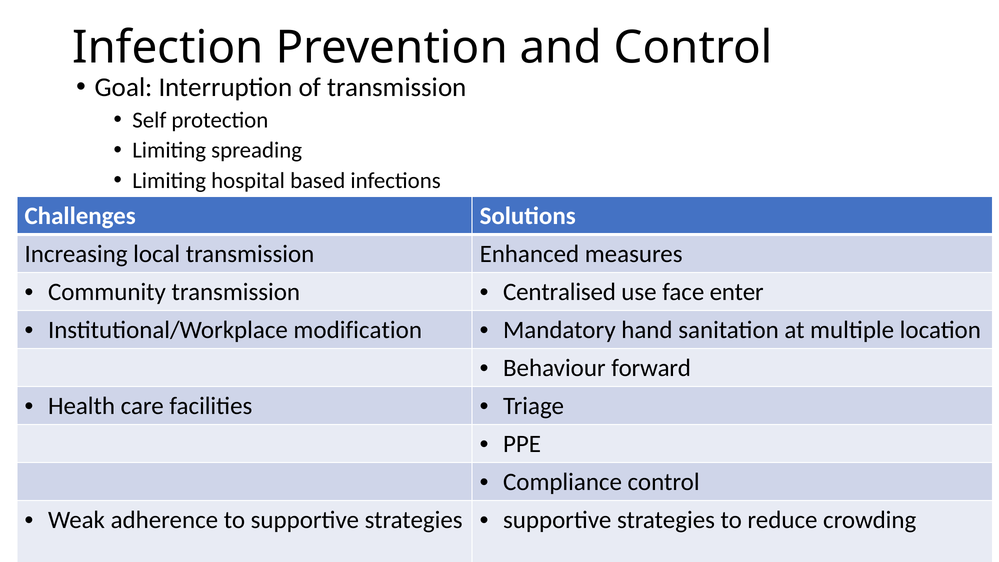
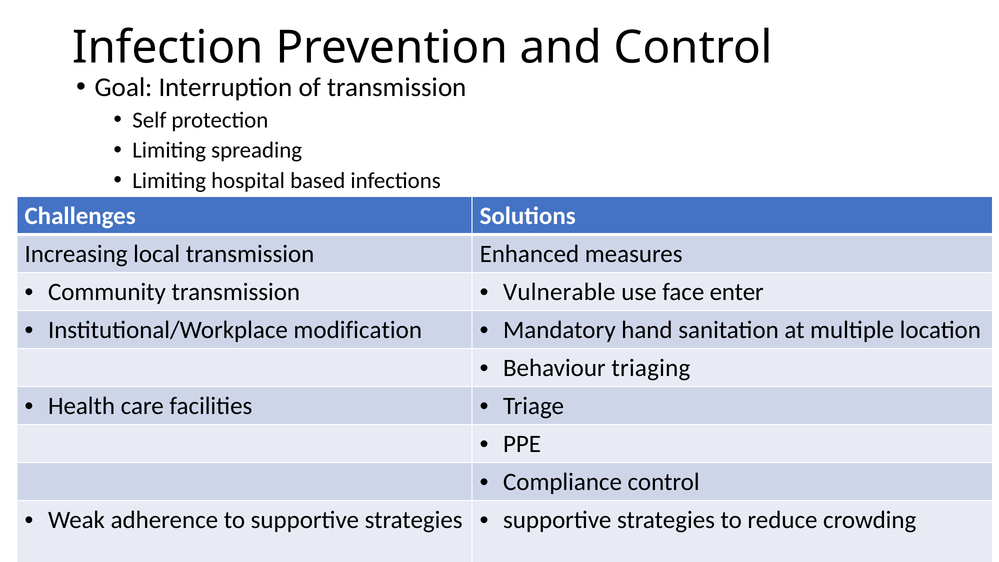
Centralised: Centralised -> Vulnerable
forward: forward -> triaging
